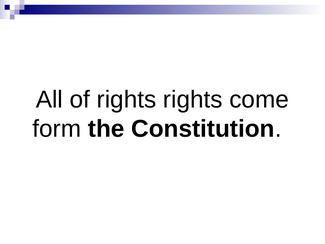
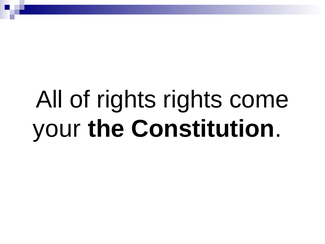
form: form -> your
